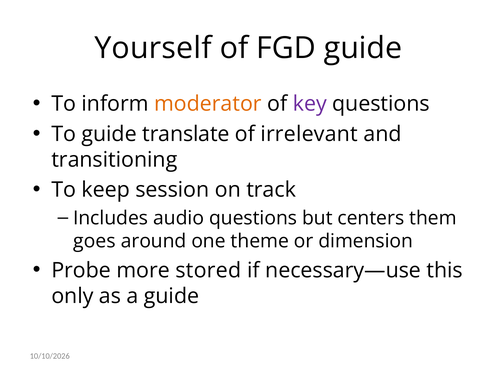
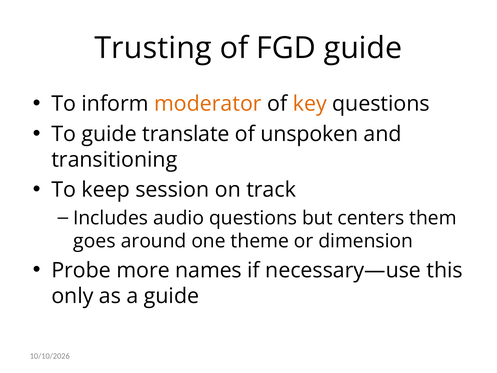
Yourself: Yourself -> Trusting
key colour: purple -> orange
irrelevant: irrelevant -> unspoken
stored: stored -> names
